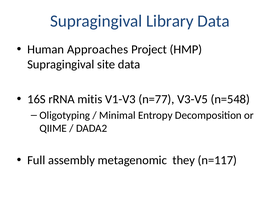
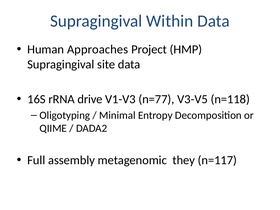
Library: Library -> Within
mitis: mitis -> drive
n=548: n=548 -> n=118
